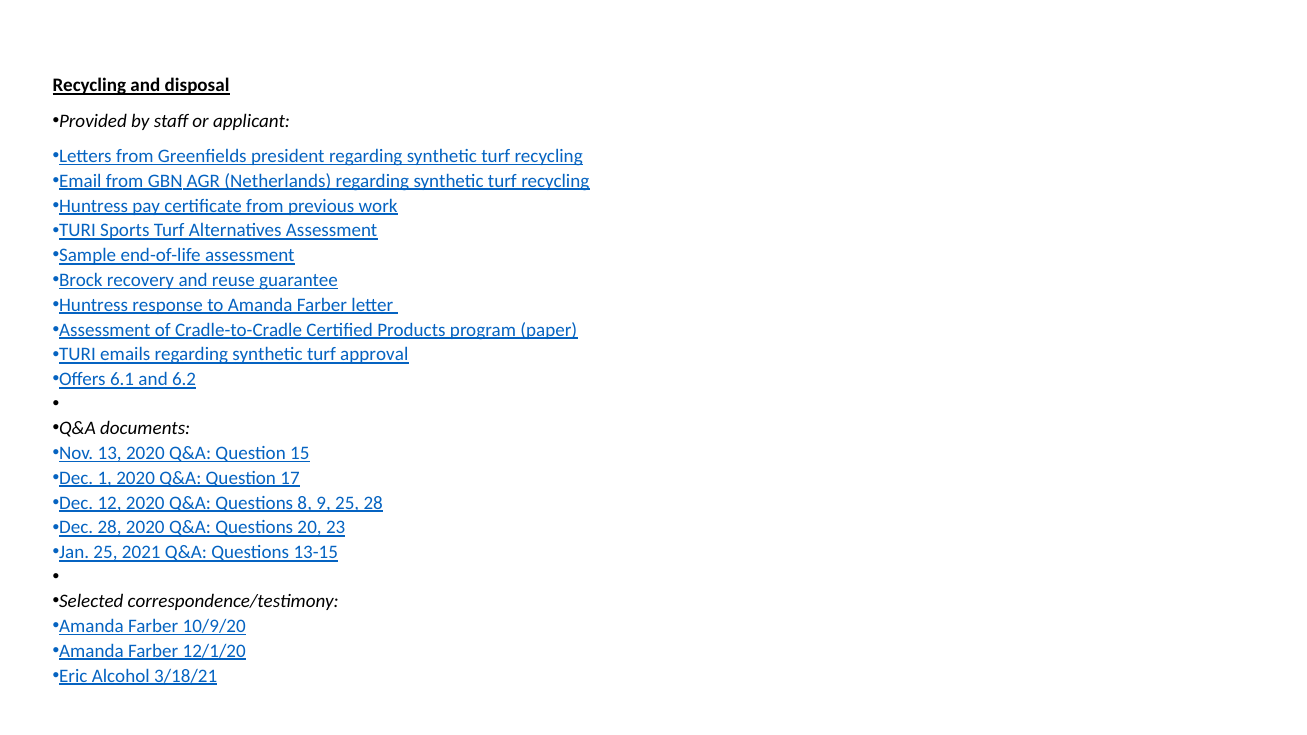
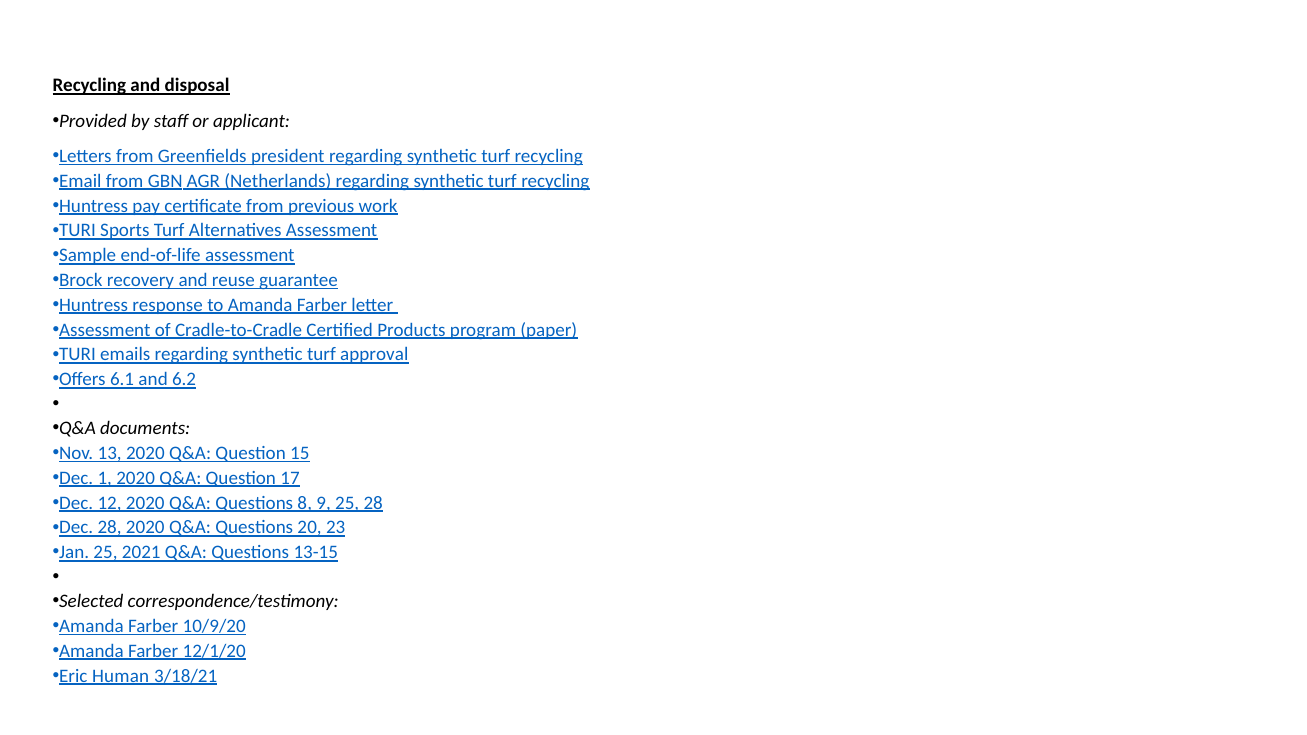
Alcohol: Alcohol -> Human
